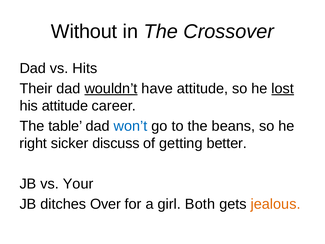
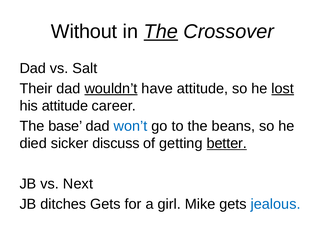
The at (161, 31) underline: none -> present
Hits: Hits -> Salt
table: table -> base
right: right -> died
better underline: none -> present
Your: Your -> Next
ditches Over: Over -> Gets
Both: Both -> Mike
jealous colour: orange -> blue
